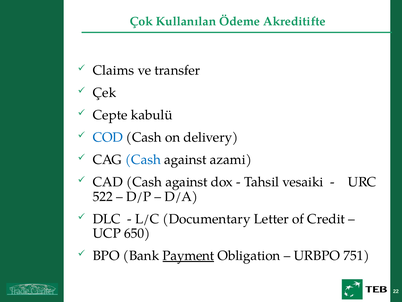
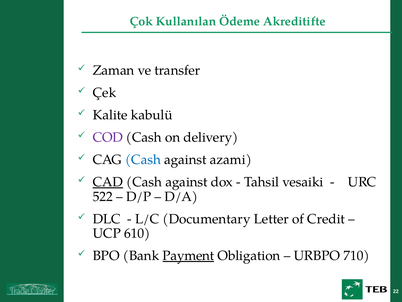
Claims: Claims -> Zaman
Cepte: Cepte -> Kalite
COD colour: blue -> purple
CAD underline: none -> present
650: 650 -> 610
751: 751 -> 710
